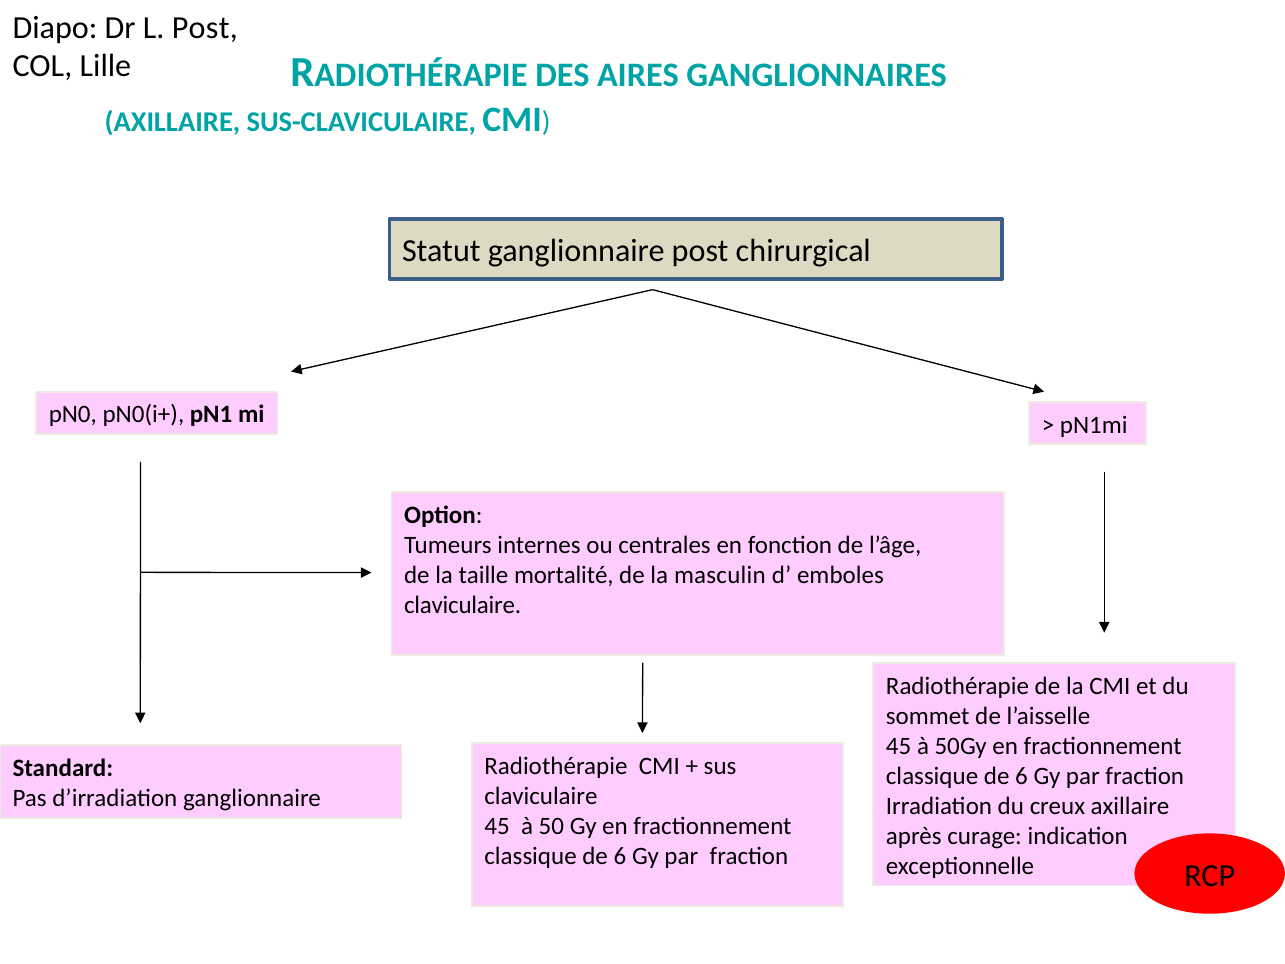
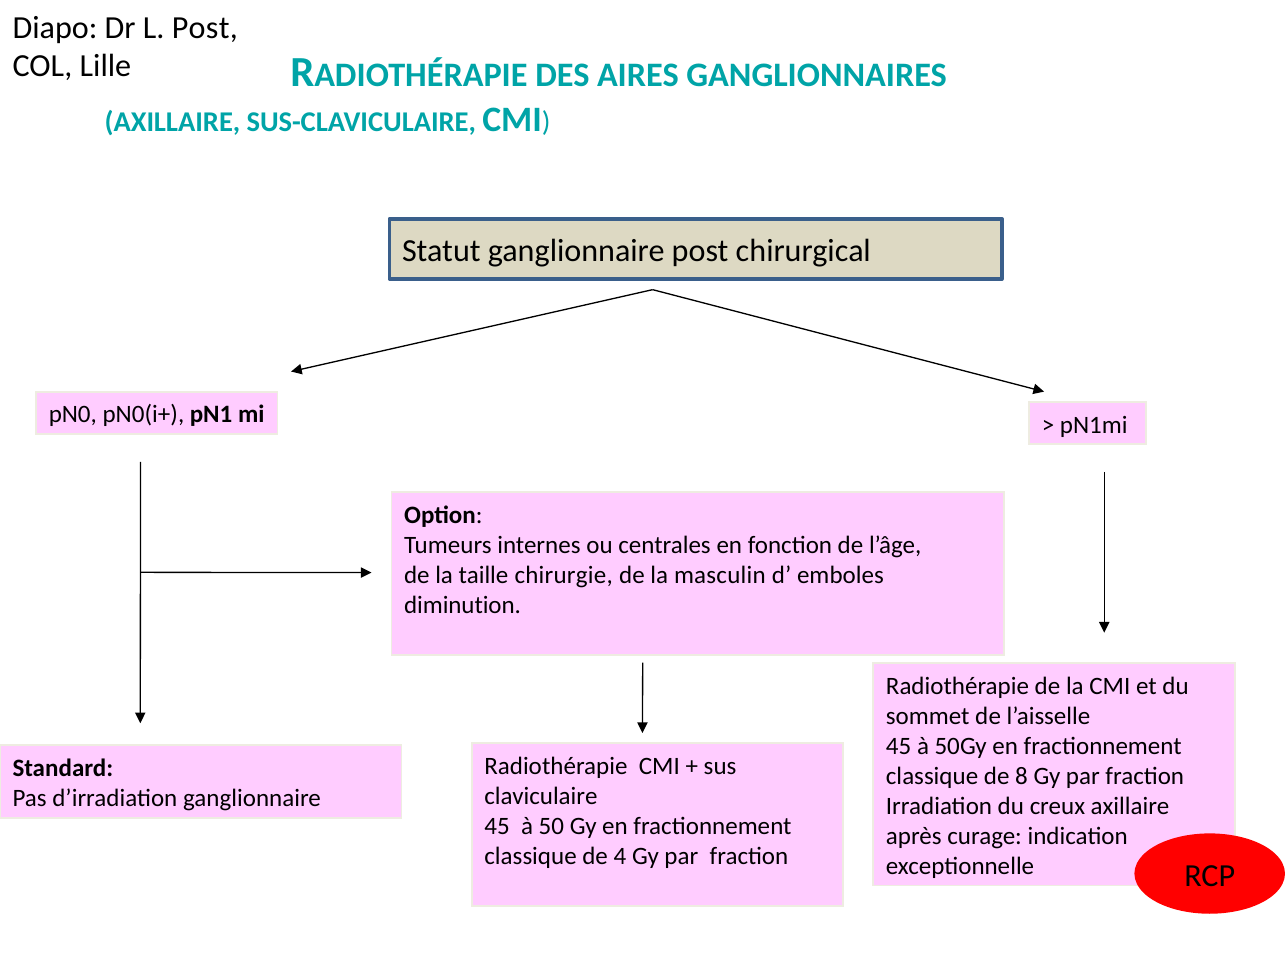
mortalité: mortalité -> chirurgie
claviculaire at (463, 605): claviculaire -> diminution
6 at (1022, 776): 6 -> 8
6 at (620, 856): 6 -> 4
